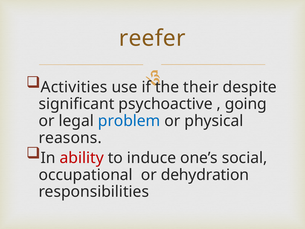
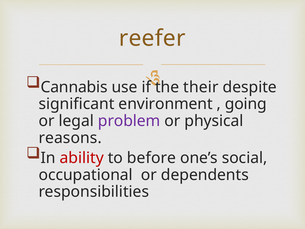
Activities: Activities -> Cannabis
psychoactive: psychoactive -> environment
problem colour: blue -> purple
induce: induce -> before
dehydration: dehydration -> dependents
